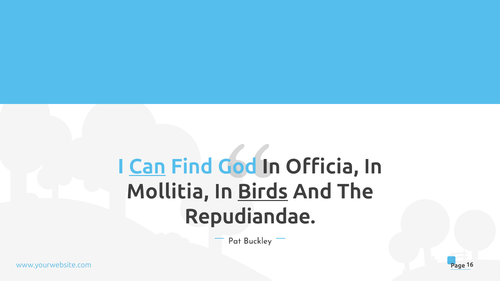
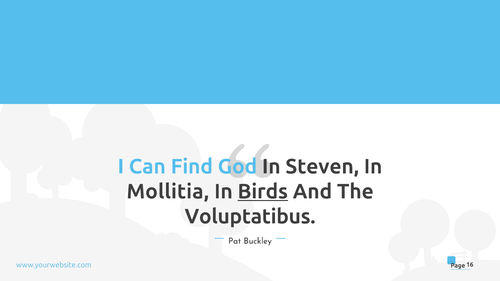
Can underline: present -> none
Officia: Officia -> Steven
Repudiandae: Repudiandae -> Voluptatibus
